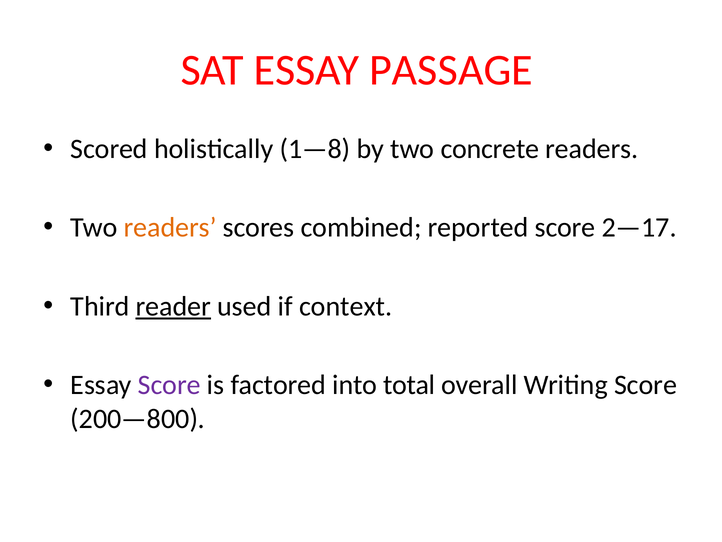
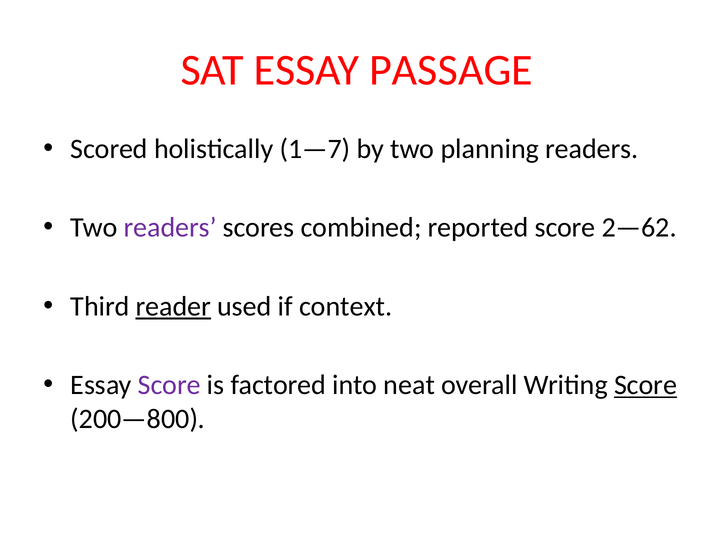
1—8: 1—8 -> 1—7
concrete: concrete -> planning
readers at (170, 227) colour: orange -> purple
2—17: 2—17 -> 2—62
total: total -> neat
Score at (646, 385) underline: none -> present
